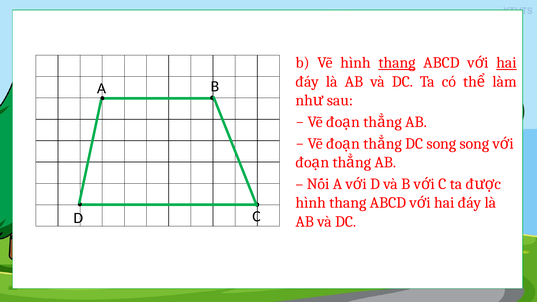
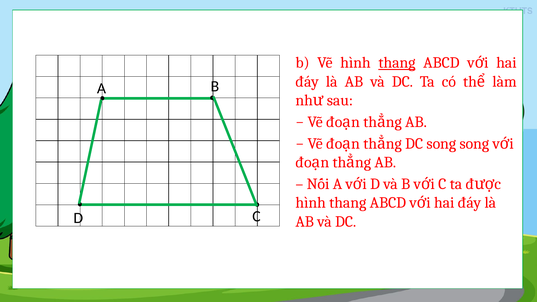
hai at (506, 63) underline: present -> none
